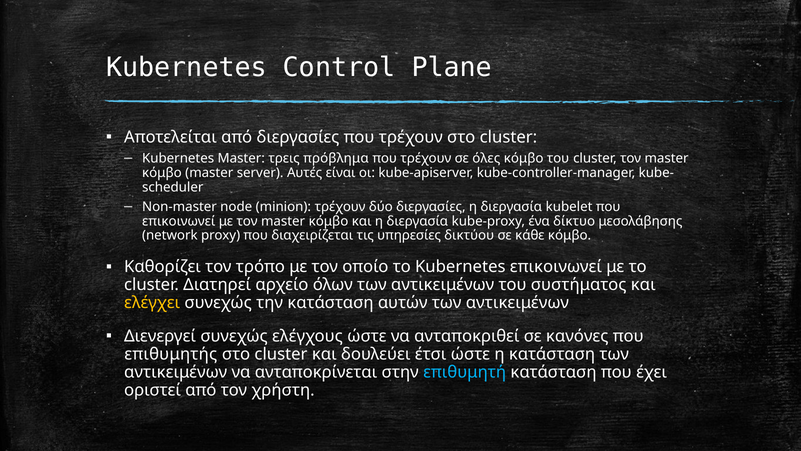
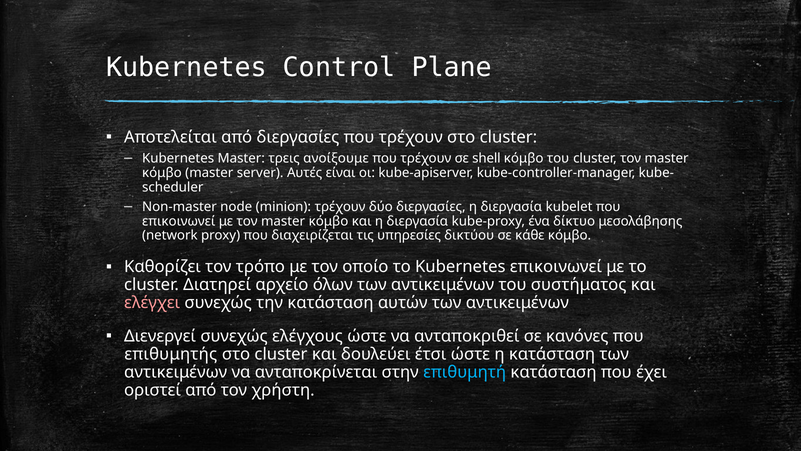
πρόβλημα: πρόβλημα -> ανοίξουμε
όλες: όλες -> shell
ελέγχει colour: yellow -> pink
